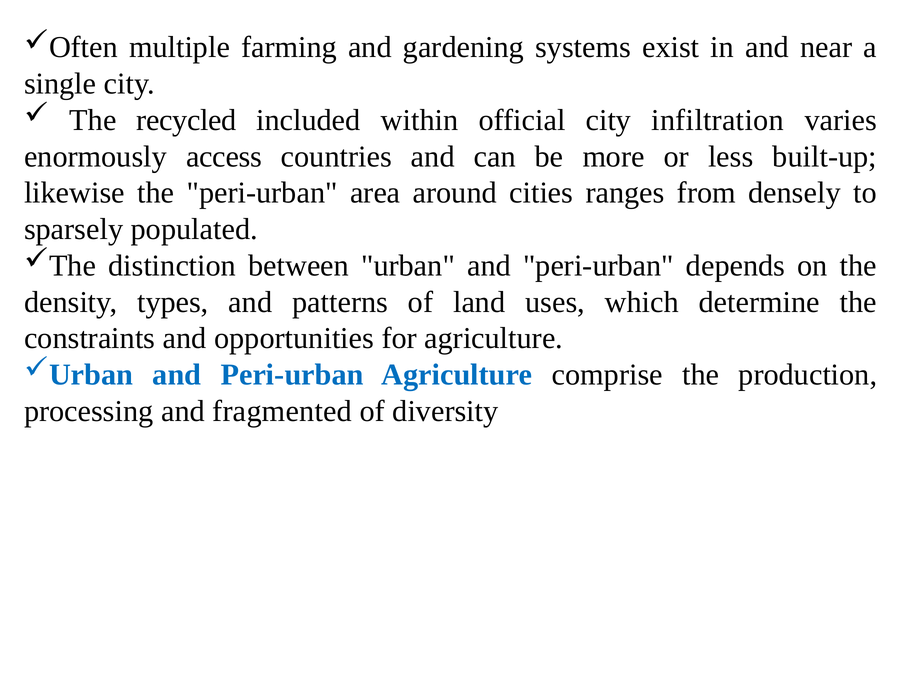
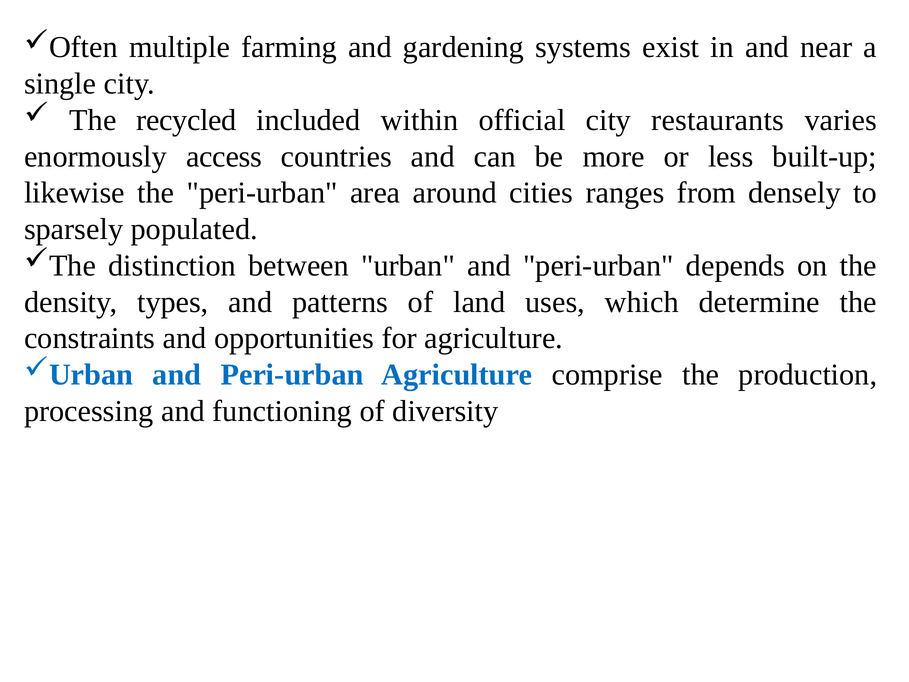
infiltration: infiltration -> restaurants
fragmented: fragmented -> functioning
